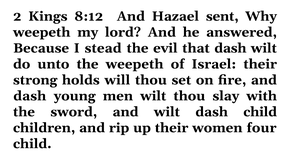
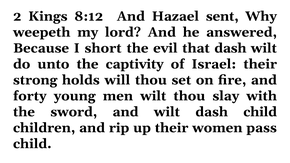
stead: stead -> short
the weepeth: weepeth -> captivity
dash at (30, 96): dash -> forty
four: four -> pass
